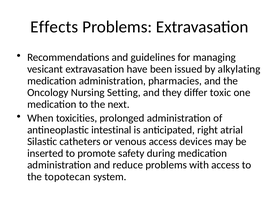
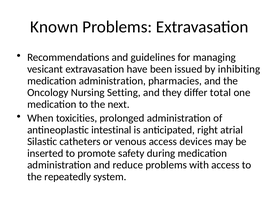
Effects: Effects -> Known
alkylating: alkylating -> inhibiting
toxic: toxic -> total
topotecan: topotecan -> repeatedly
